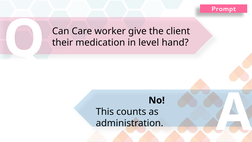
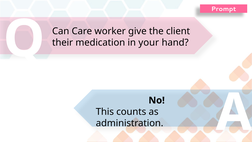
level: level -> your
